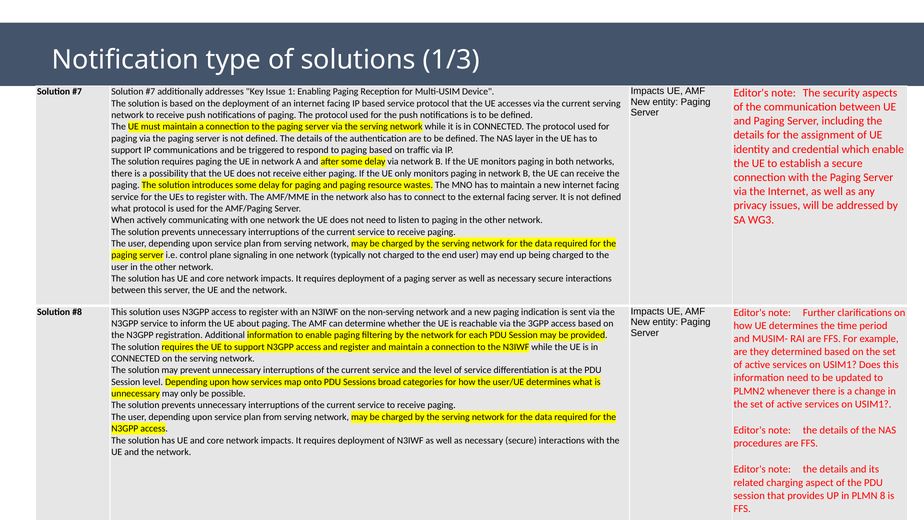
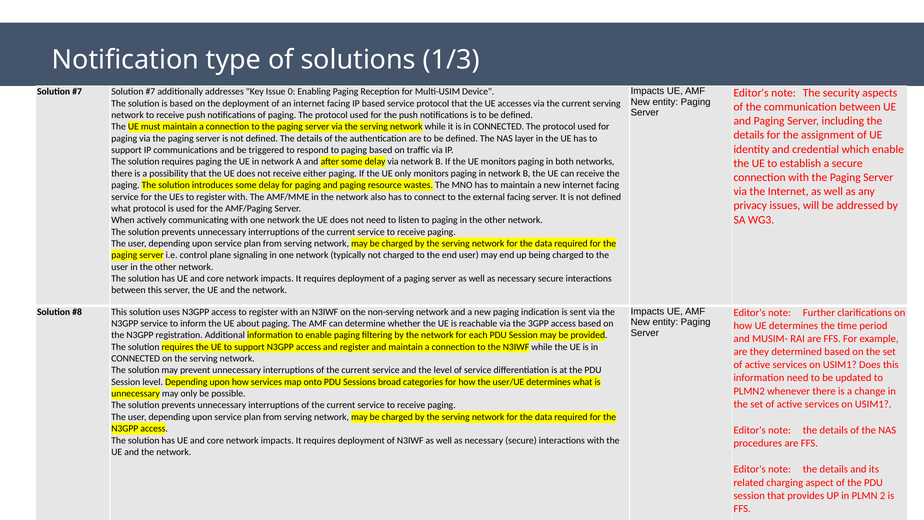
1: 1 -> 0
8: 8 -> 2
